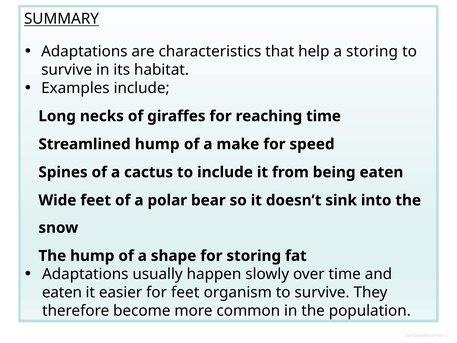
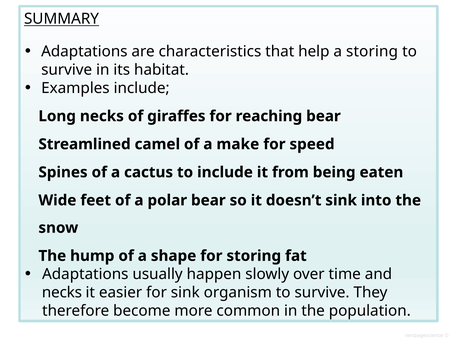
reaching time: time -> bear
Streamlined hump: hump -> camel
eaten at (62, 292): eaten -> necks
for feet: feet -> sink
